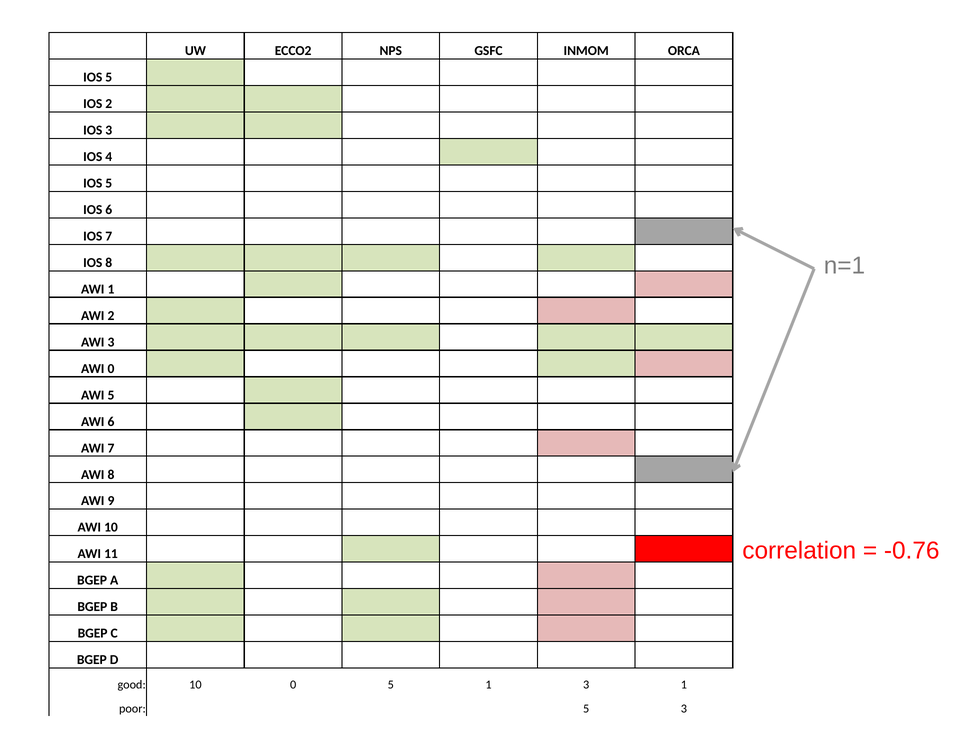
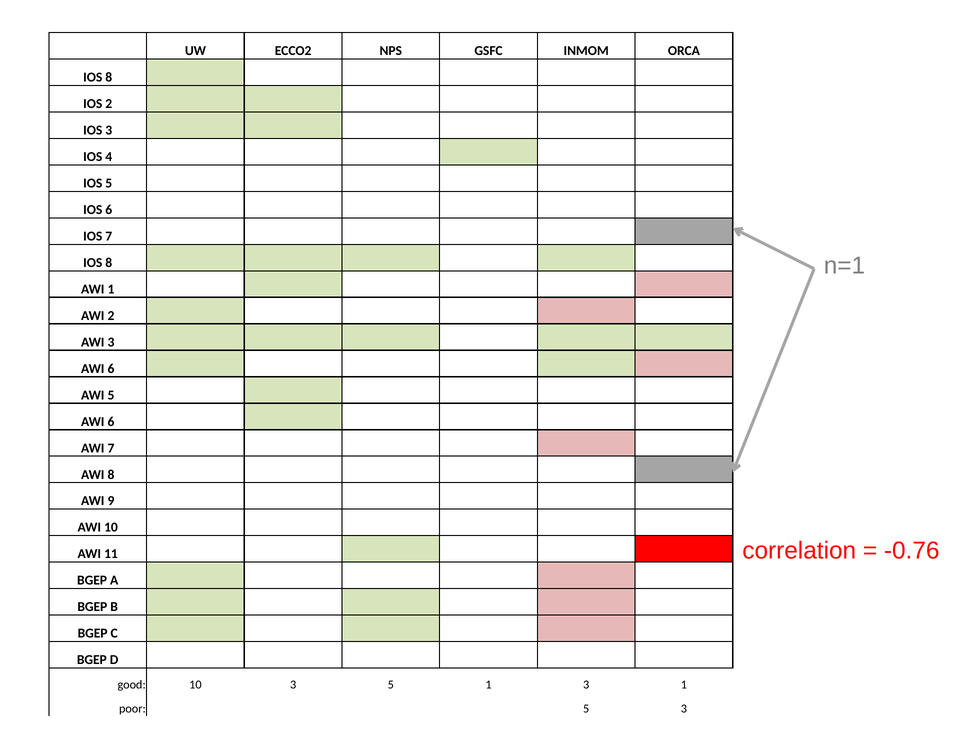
5 at (109, 77): 5 -> 8
0 at (111, 369): 0 -> 6
10 0: 0 -> 3
